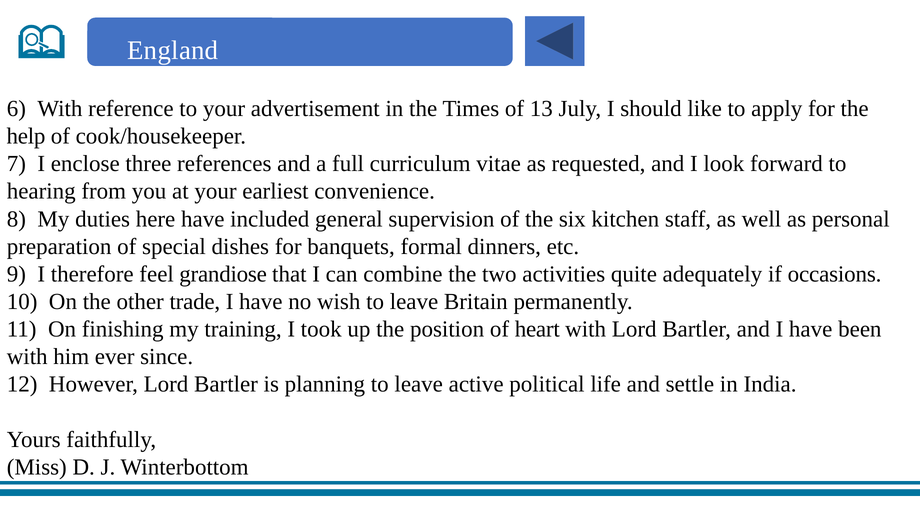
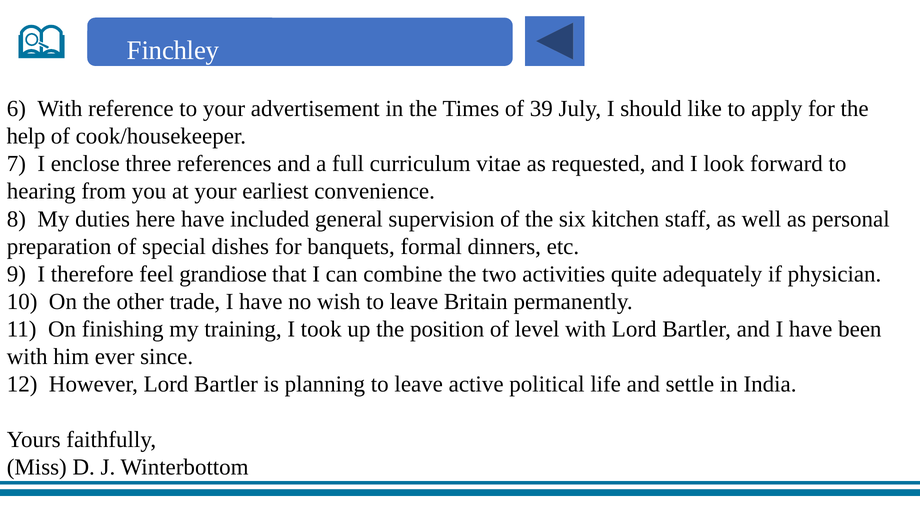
England: England -> Finchley
13: 13 -> 39
occasions: occasions -> physician
heart: heart -> level
